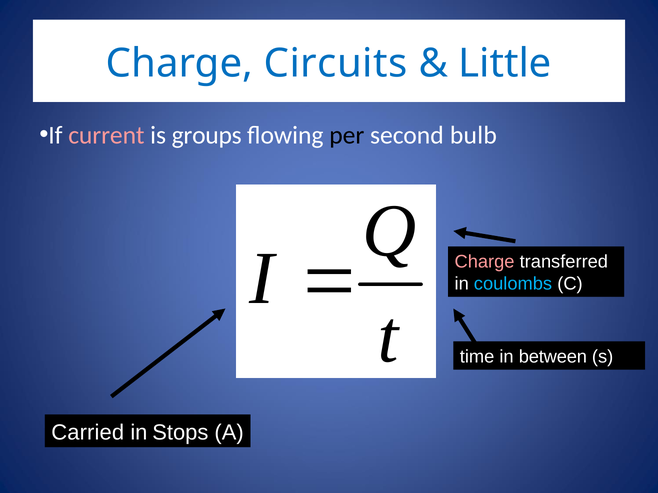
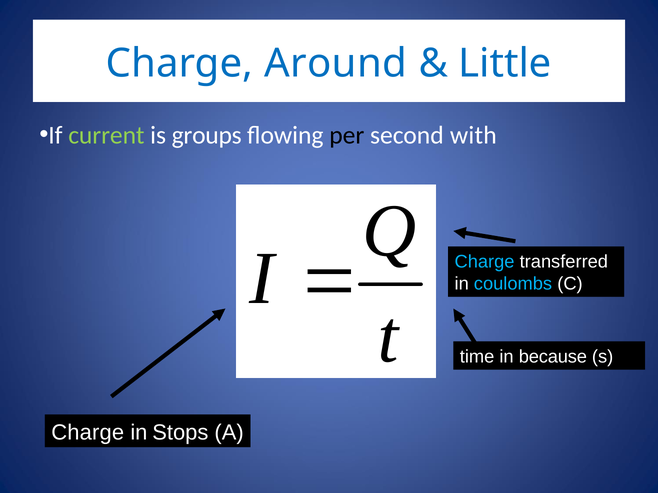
Circuits: Circuits -> Around
current colour: pink -> light green
bulb: bulb -> with
Charge at (485, 262) colour: pink -> light blue
between: between -> because
Carried at (88, 433): Carried -> Charge
